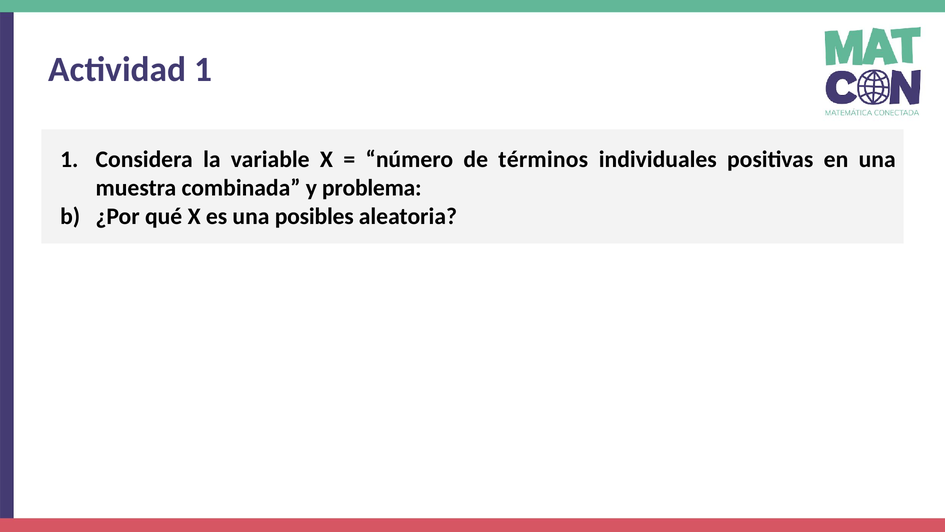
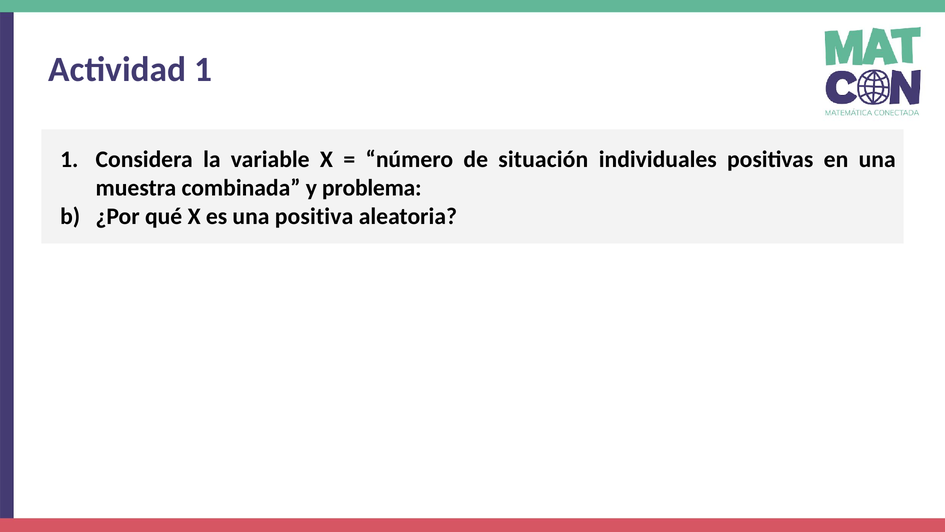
términos: términos -> situación
posibles: posibles -> positiva
